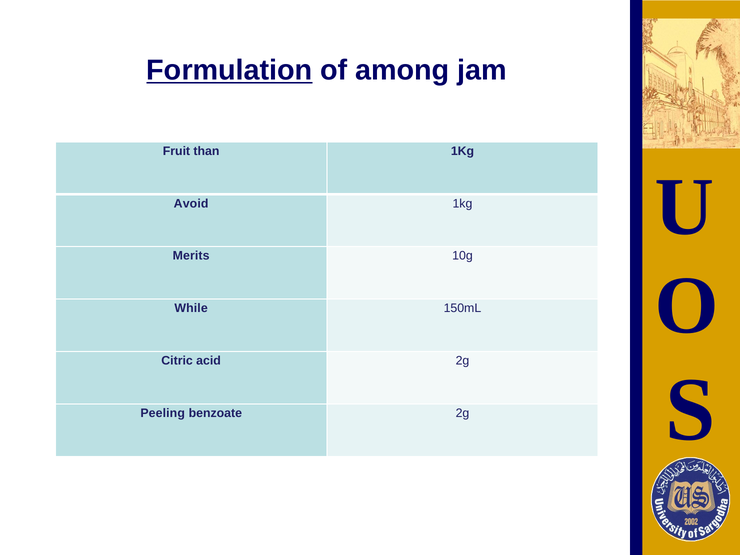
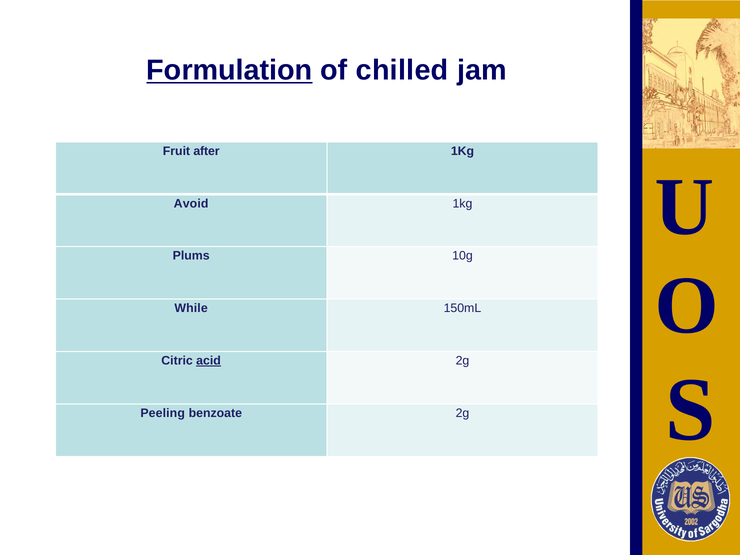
among: among -> chilled
than: than -> after
Merits: Merits -> Plums
acid underline: none -> present
